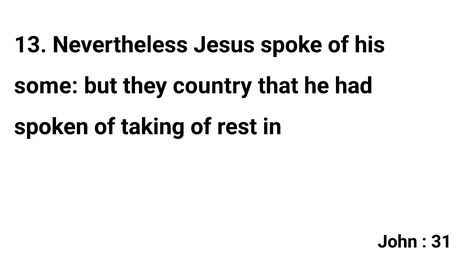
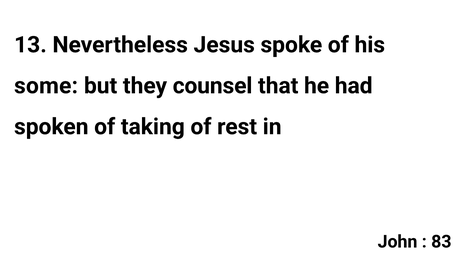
country: country -> counsel
31: 31 -> 83
